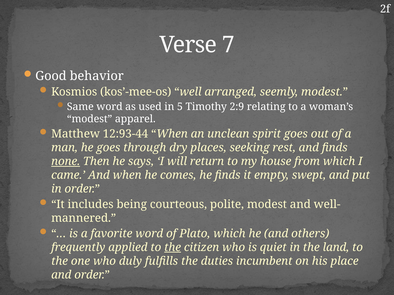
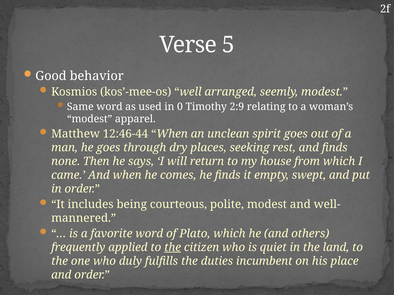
7: 7 -> 5
5: 5 -> 0
12:93-44: 12:93-44 -> 12:46-44
none underline: present -> none
